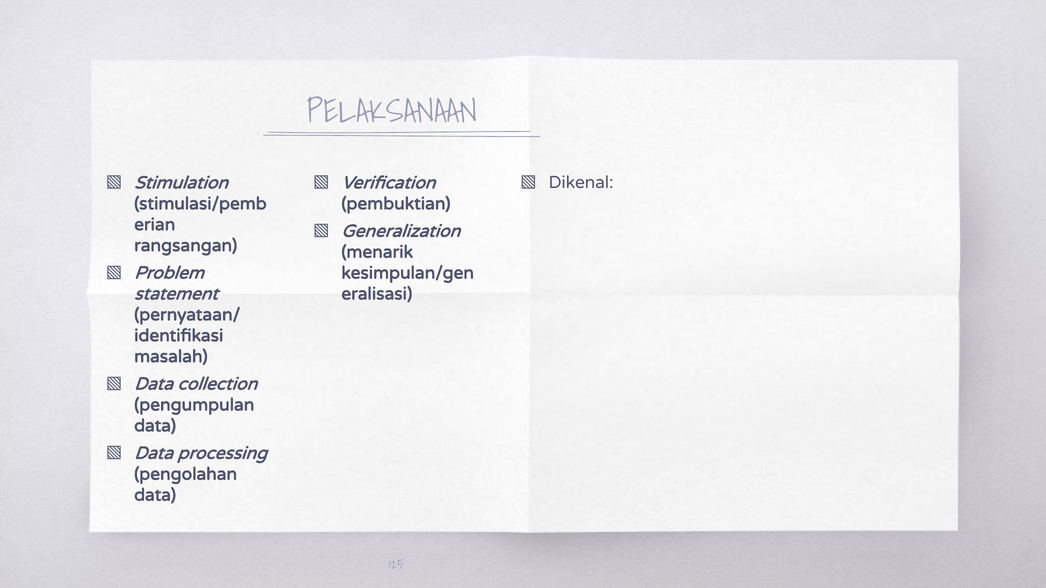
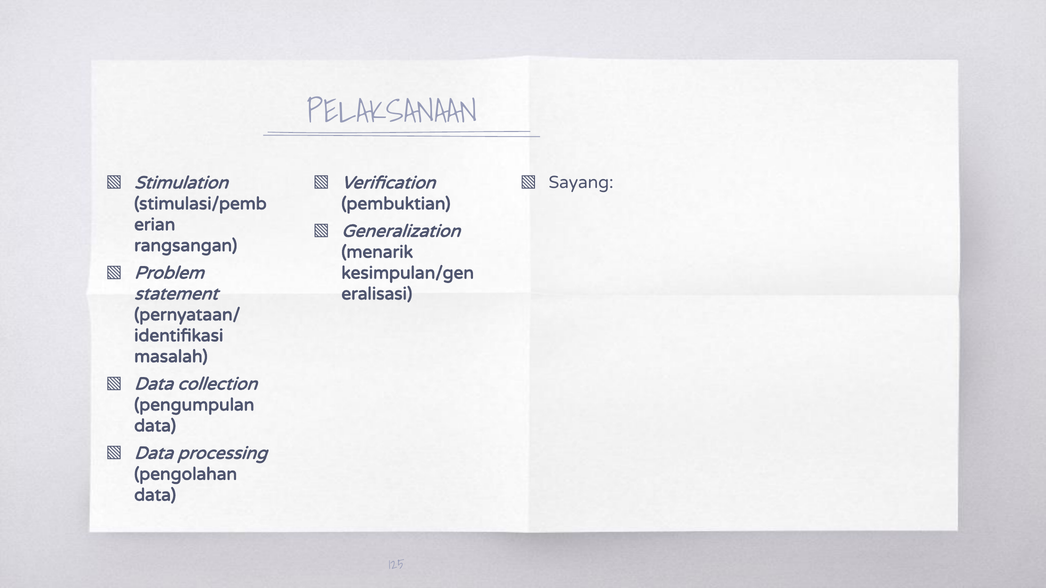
Dikenal: Dikenal -> Sayang
